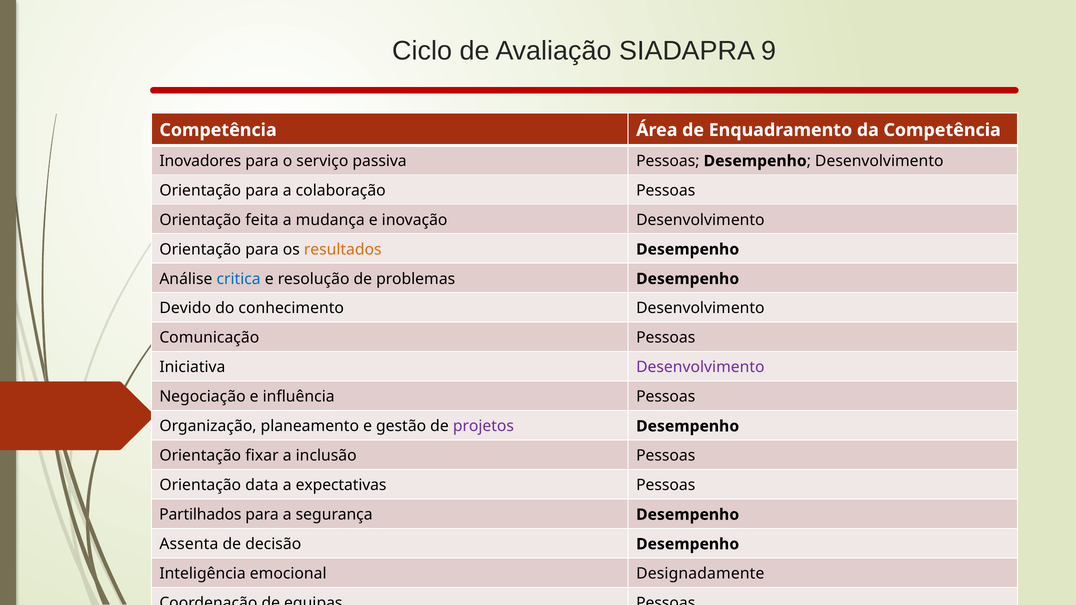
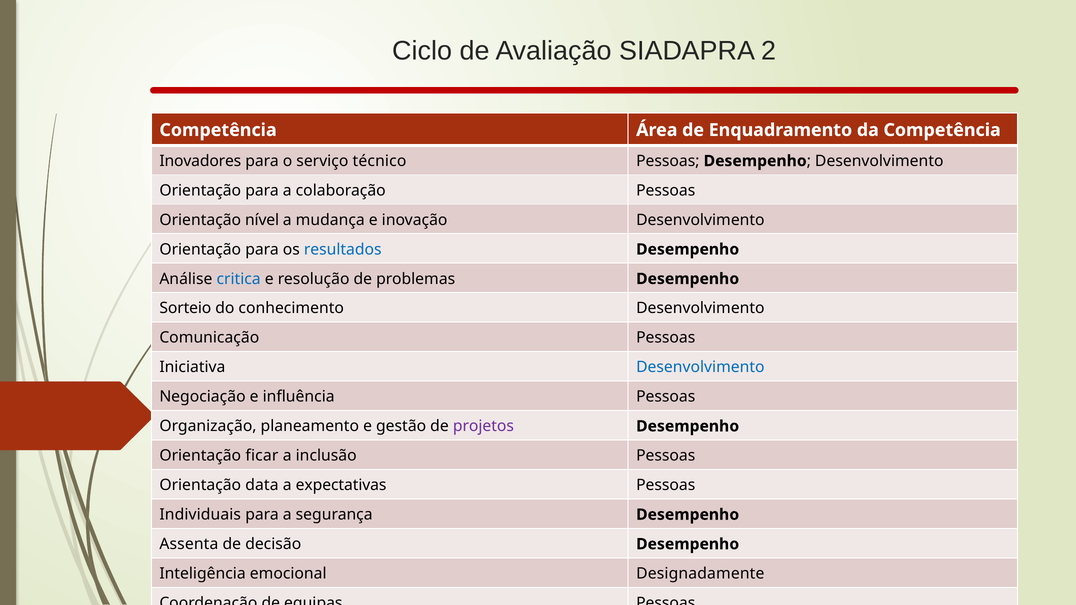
9: 9 -> 2
passiva: passiva -> técnico
feita: feita -> nível
resultados colour: orange -> blue
Devido: Devido -> Sorteio
Desenvolvimento at (700, 367) colour: purple -> blue
fixar: fixar -> ficar
Partilhados: Partilhados -> Individuais
